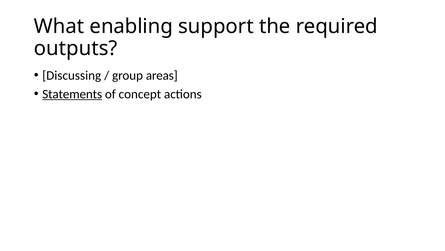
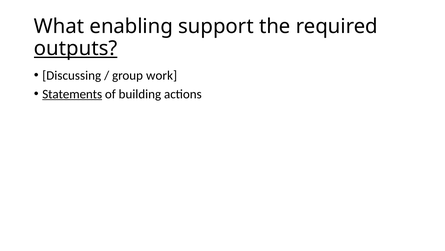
outputs underline: none -> present
areas: areas -> work
concept: concept -> building
